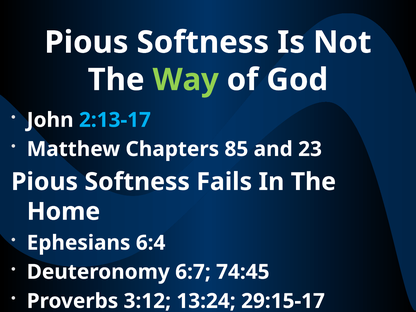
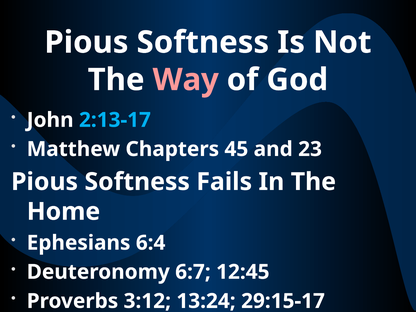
Way colour: light green -> pink
85: 85 -> 45
74:45: 74:45 -> 12:45
